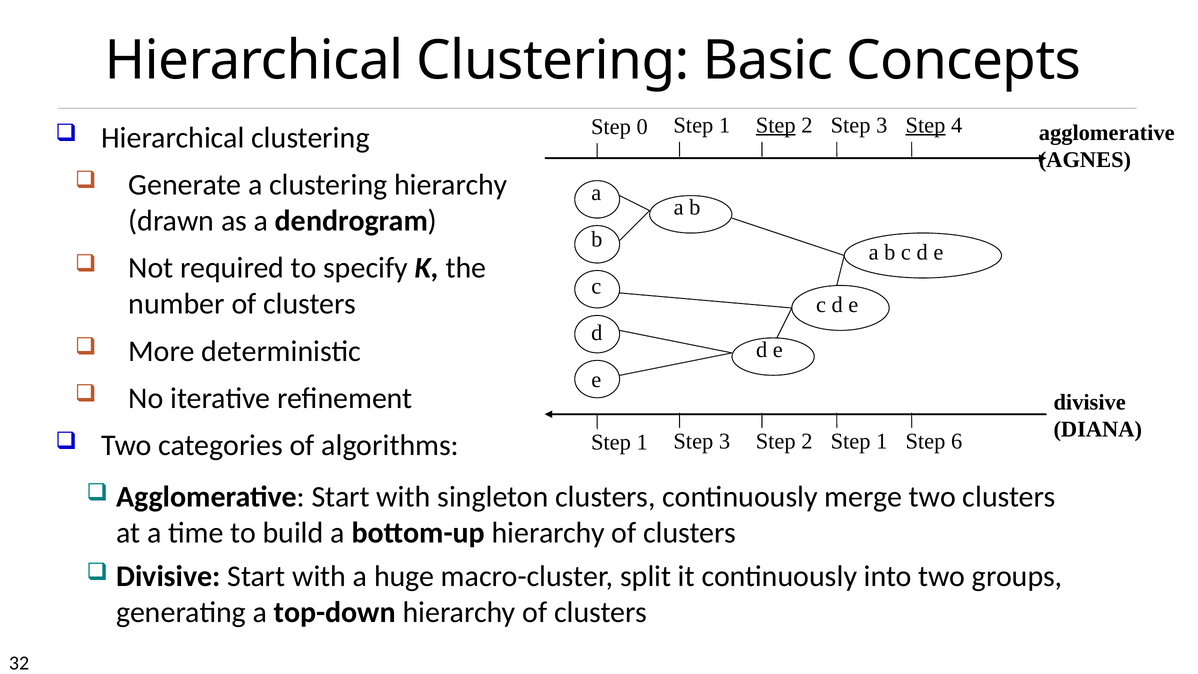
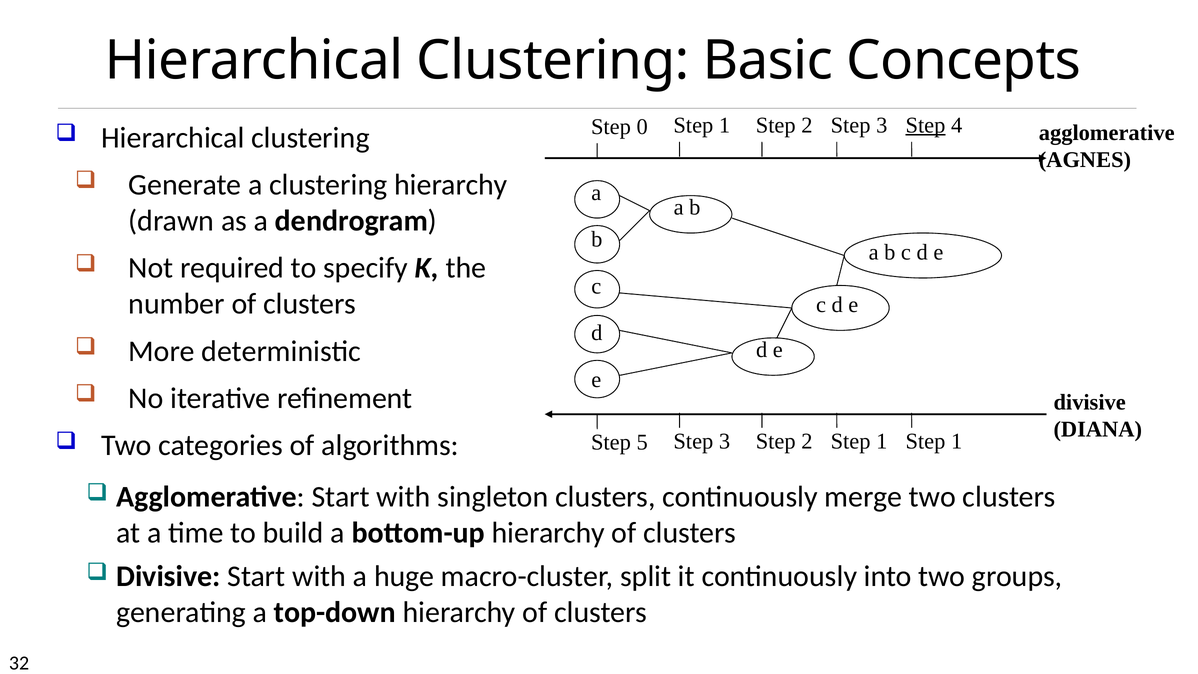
Step at (776, 125) underline: present -> none
1 at (642, 442): 1 -> 5
1 Step 6: 6 -> 1
